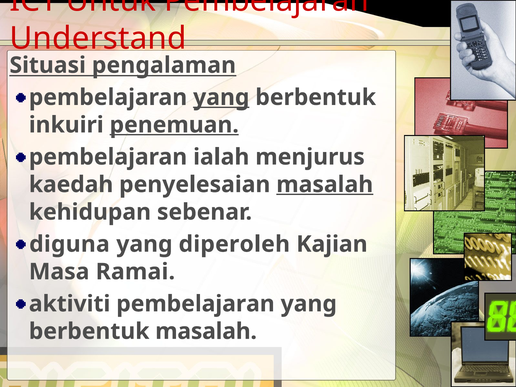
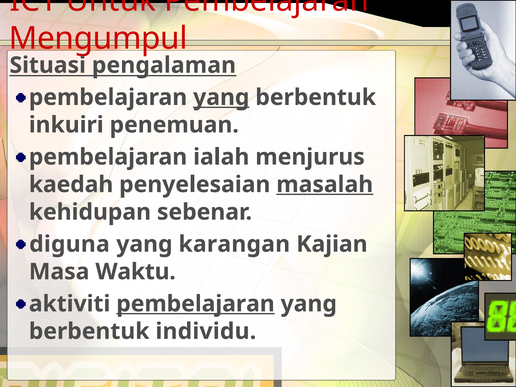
Understand: Understand -> Mengumpul
penemuan underline: present -> none
diperoleh: diperoleh -> karangan
Ramai: Ramai -> Waktu
pembelajaran at (195, 304) underline: none -> present
berbentuk masalah: masalah -> individu
